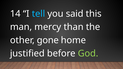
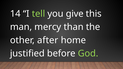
tell colour: light blue -> light green
said: said -> give
gone: gone -> after
